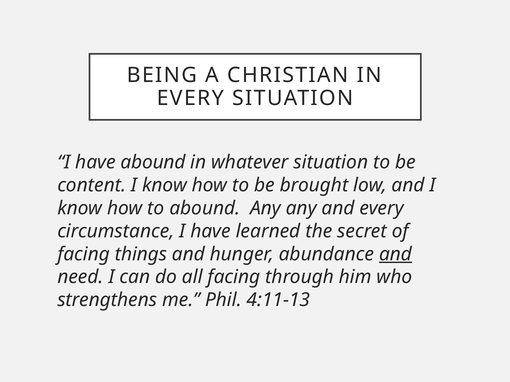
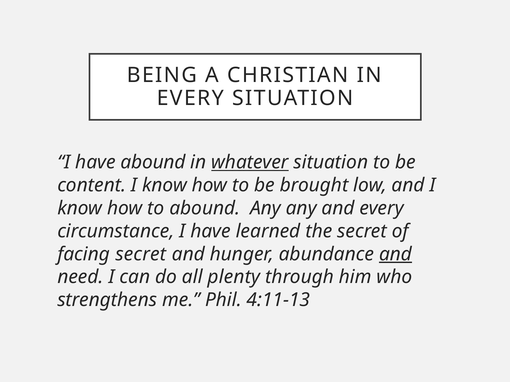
whatever underline: none -> present
facing things: things -> secret
all facing: facing -> plenty
